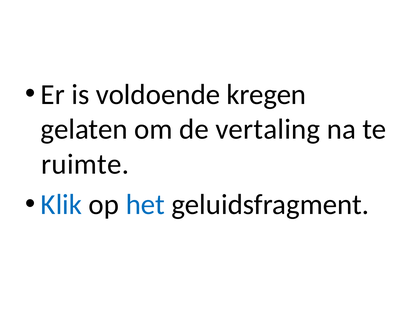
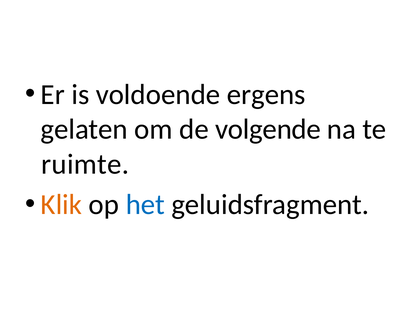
kregen: kregen -> ergens
vertaling: vertaling -> volgende
Klik colour: blue -> orange
